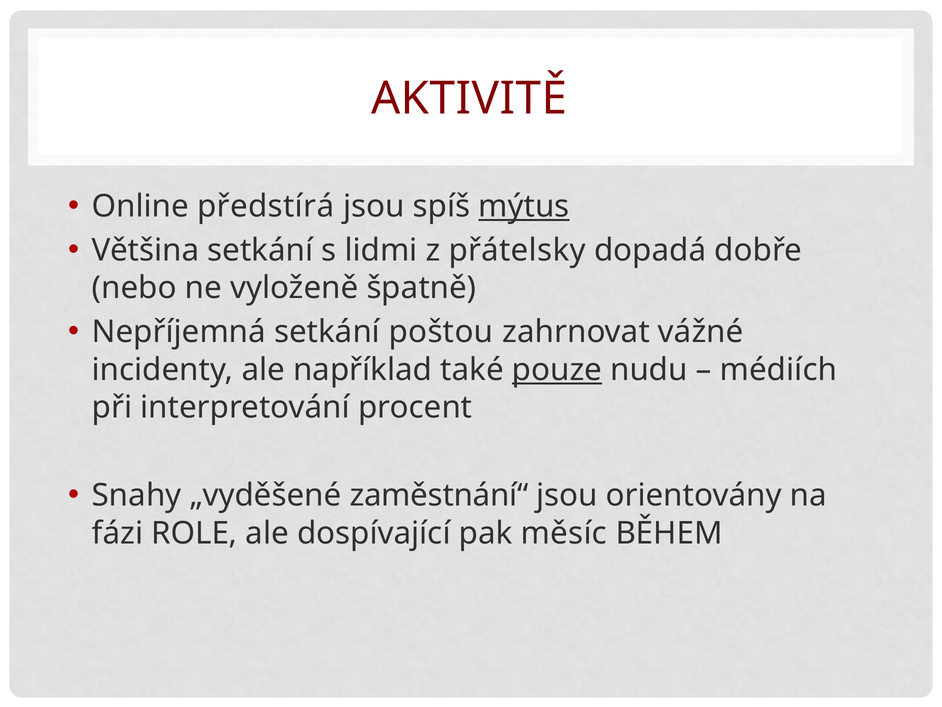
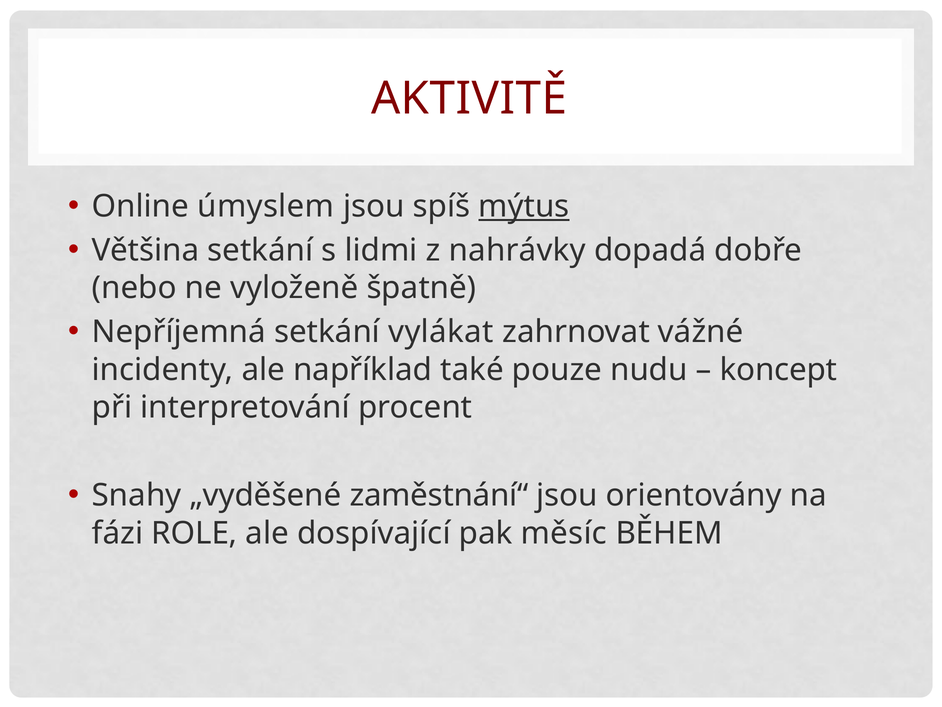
předstírá: předstírá -> úmyslem
přátelsky: přátelsky -> nahrávky
poštou: poštou -> vylákat
pouze underline: present -> none
médiích: médiích -> koncept
